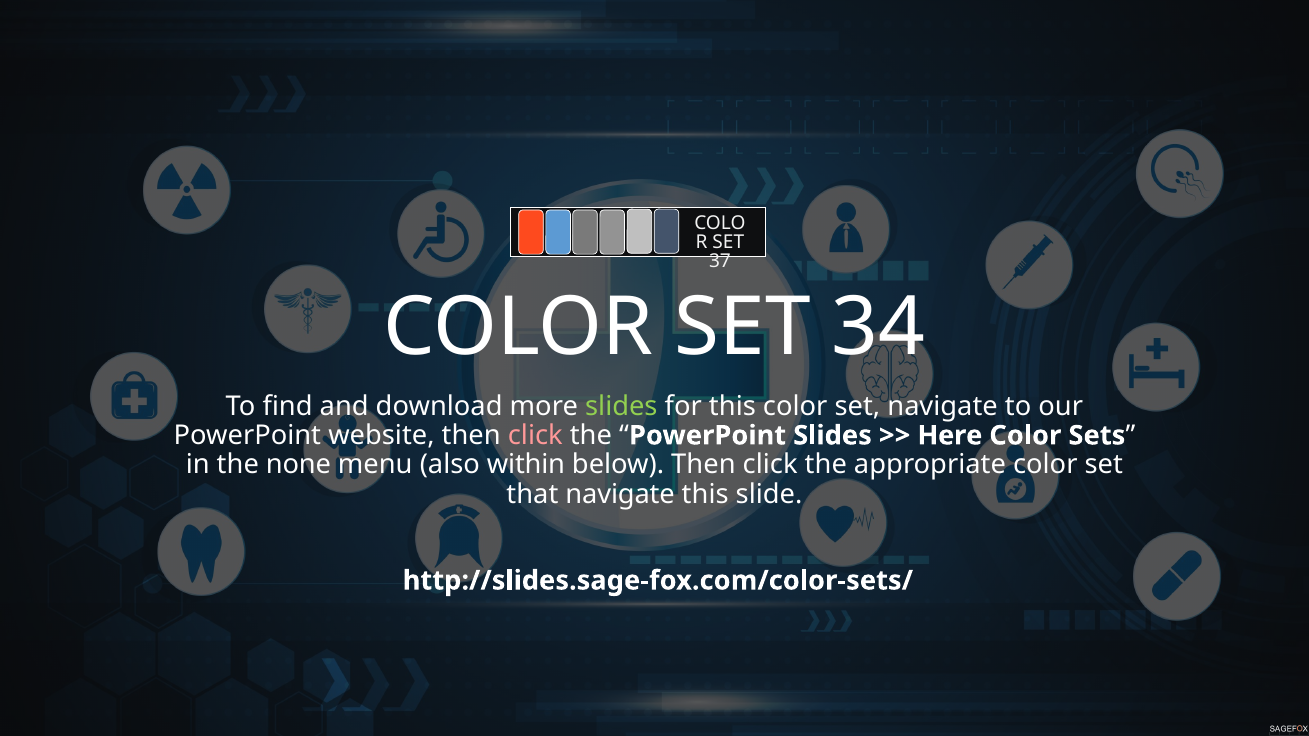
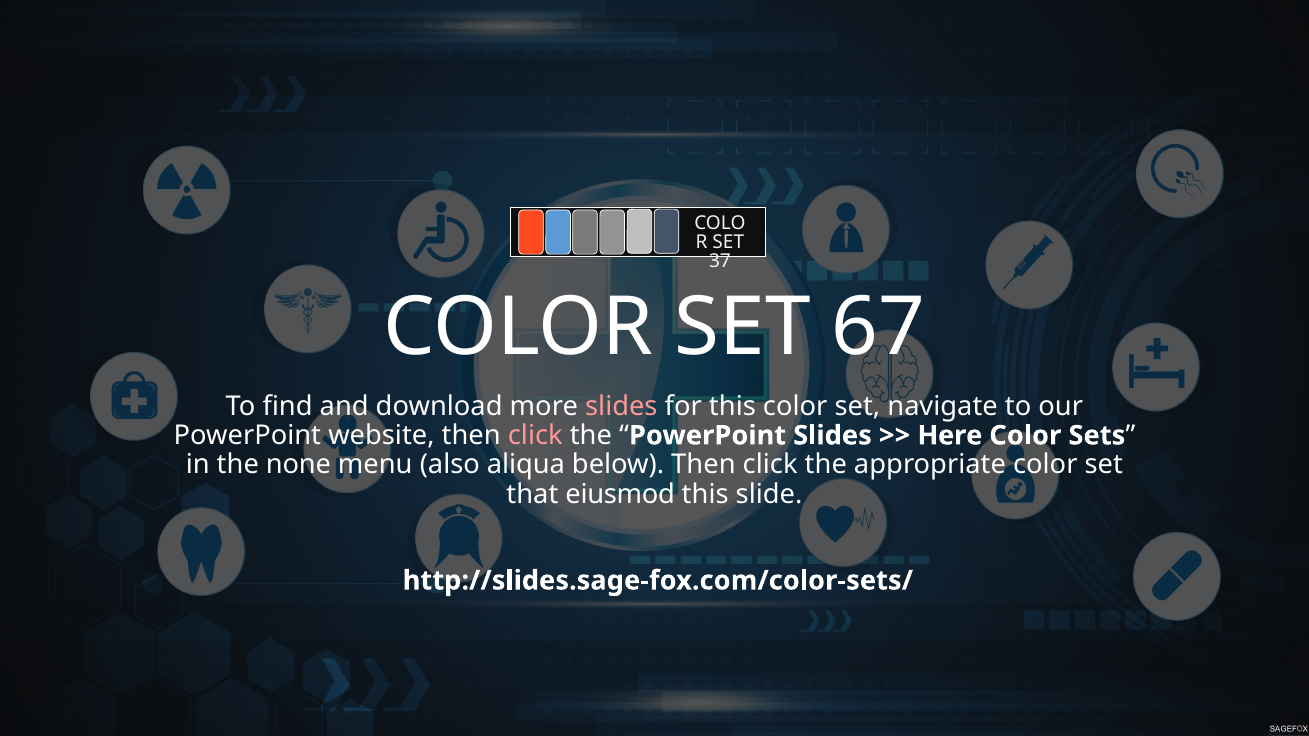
34: 34 -> 67
slides at (621, 406) colour: light green -> pink
within: within -> aliqua
that navigate: navigate -> eiusmod
